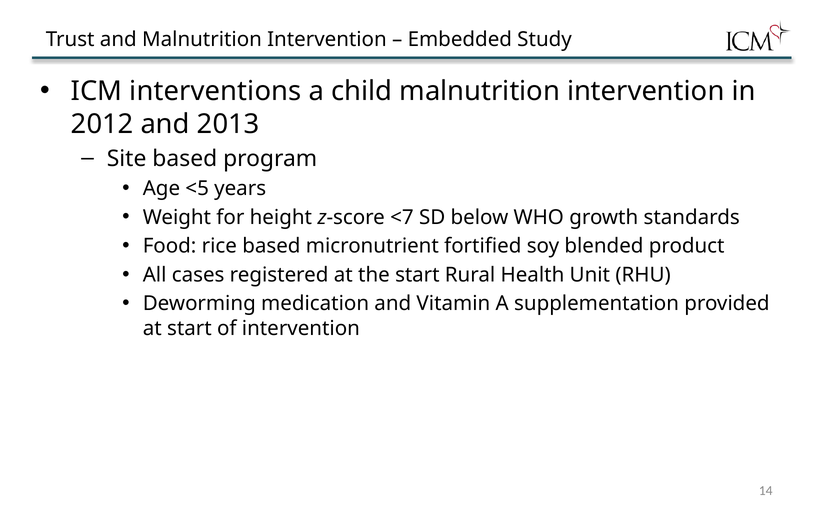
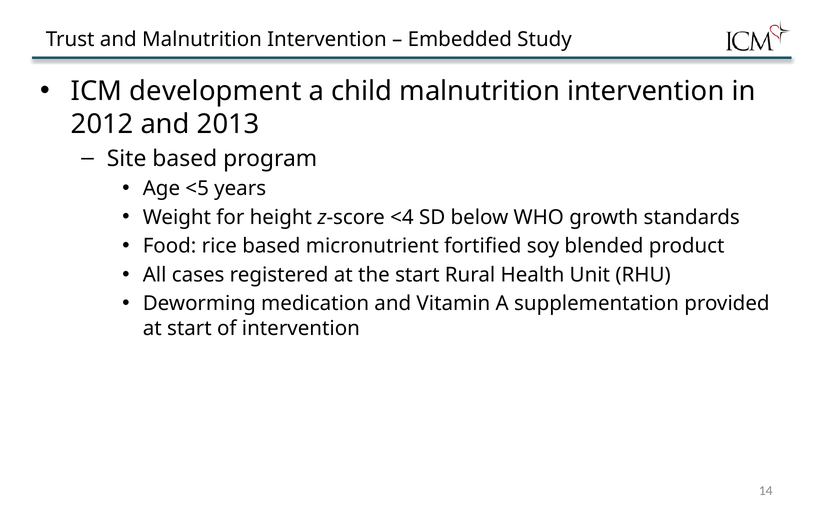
interventions: interventions -> development
<7: <7 -> <4
